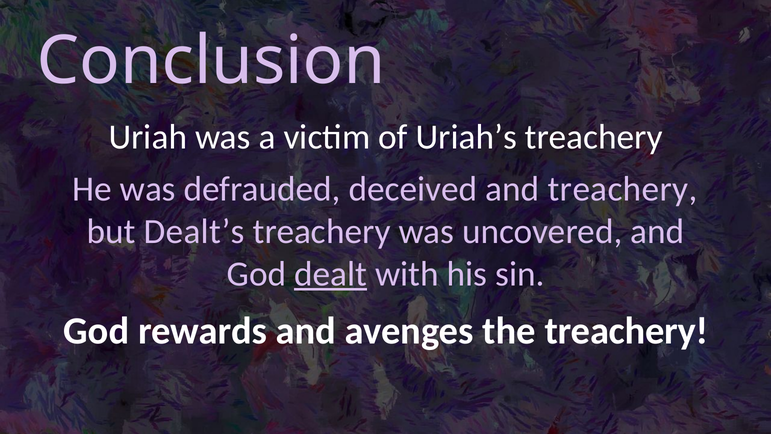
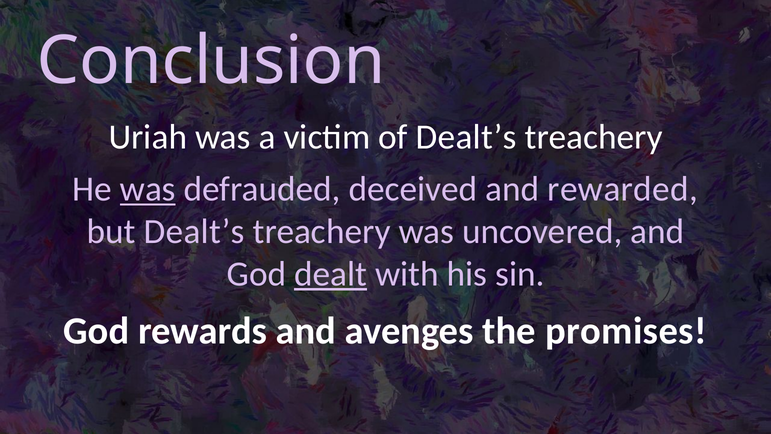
of Uriah’s: Uriah’s -> Dealt’s
was at (148, 189) underline: none -> present
and treachery: treachery -> rewarded
the treachery: treachery -> promises
